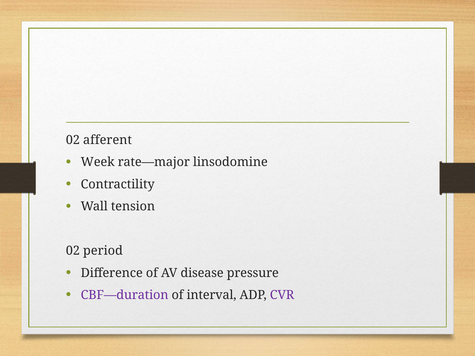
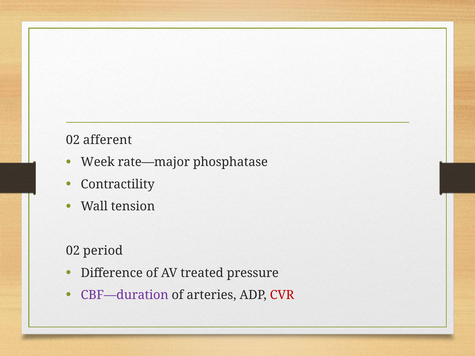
linsodomine: linsodomine -> phosphatase
disease: disease -> treated
interval: interval -> arteries
CVR colour: purple -> red
